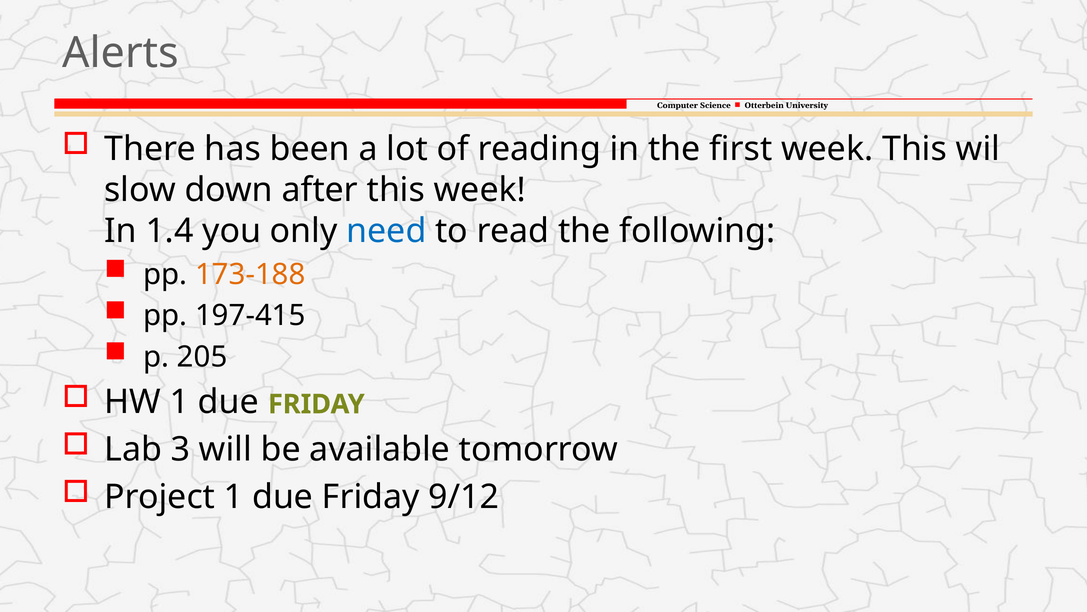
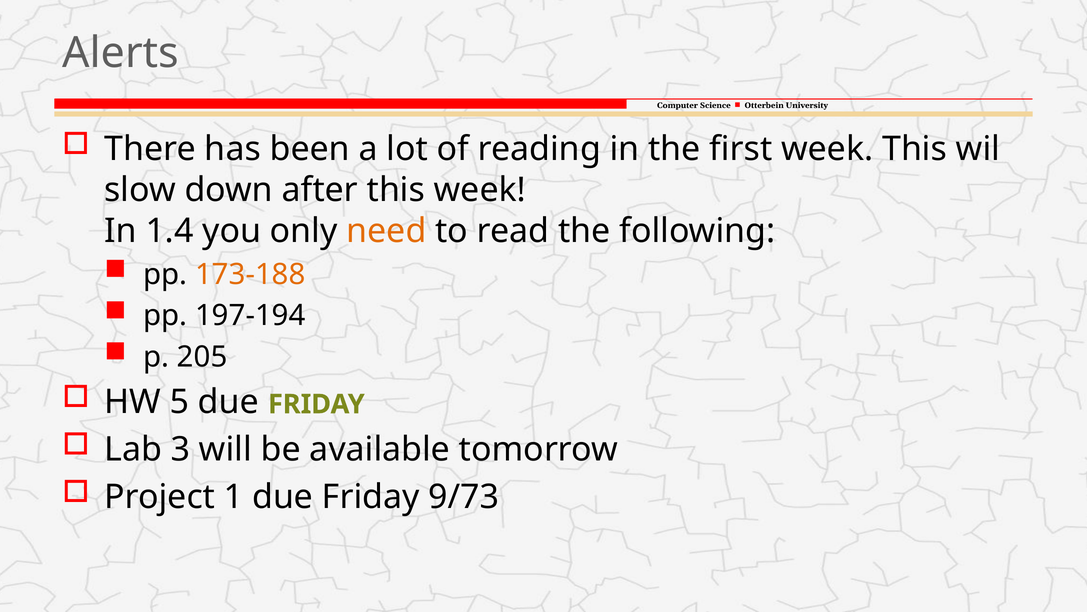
need colour: blue -> orange
197-415: 197-415 -> 197-194
HW 1: 1 -> 5
9/12: 9/12 -> 9/73
